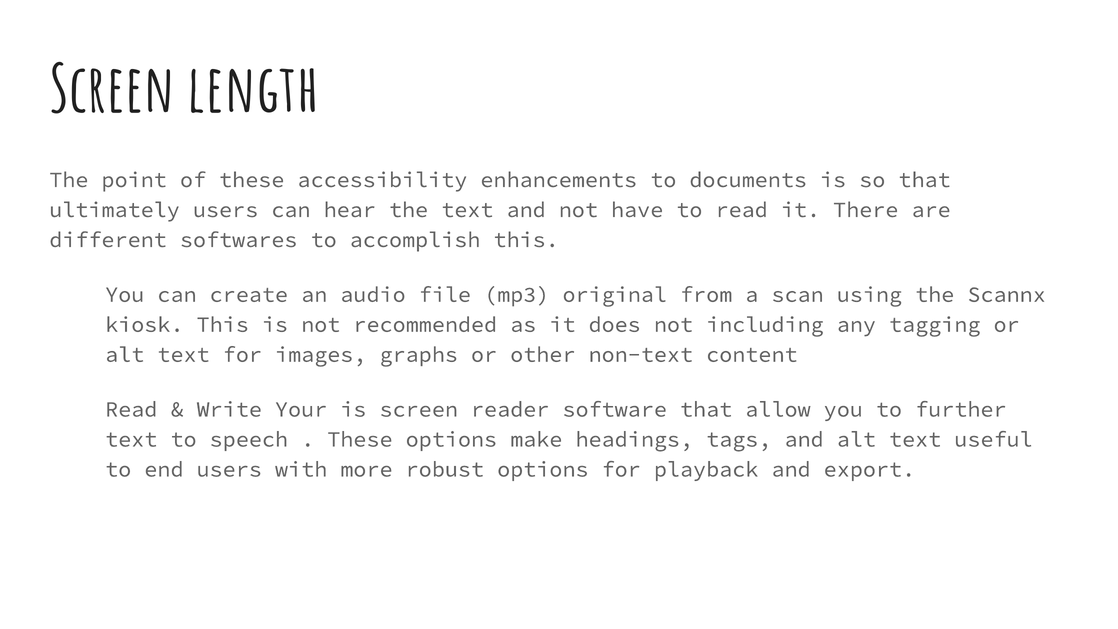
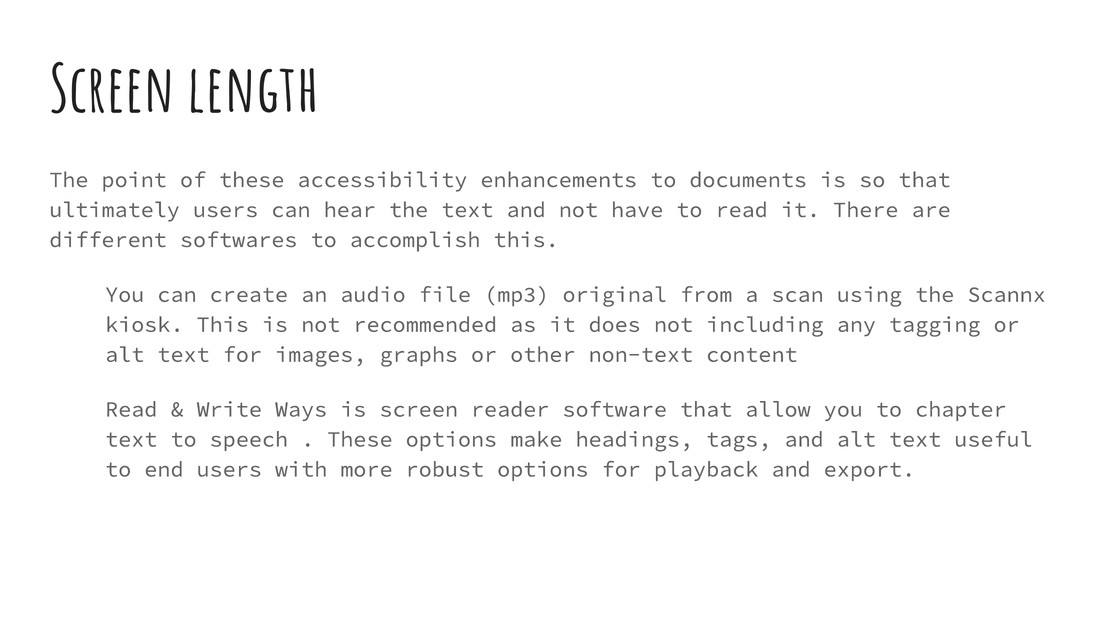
Your: Your -> Ways
further: further -> chapter
